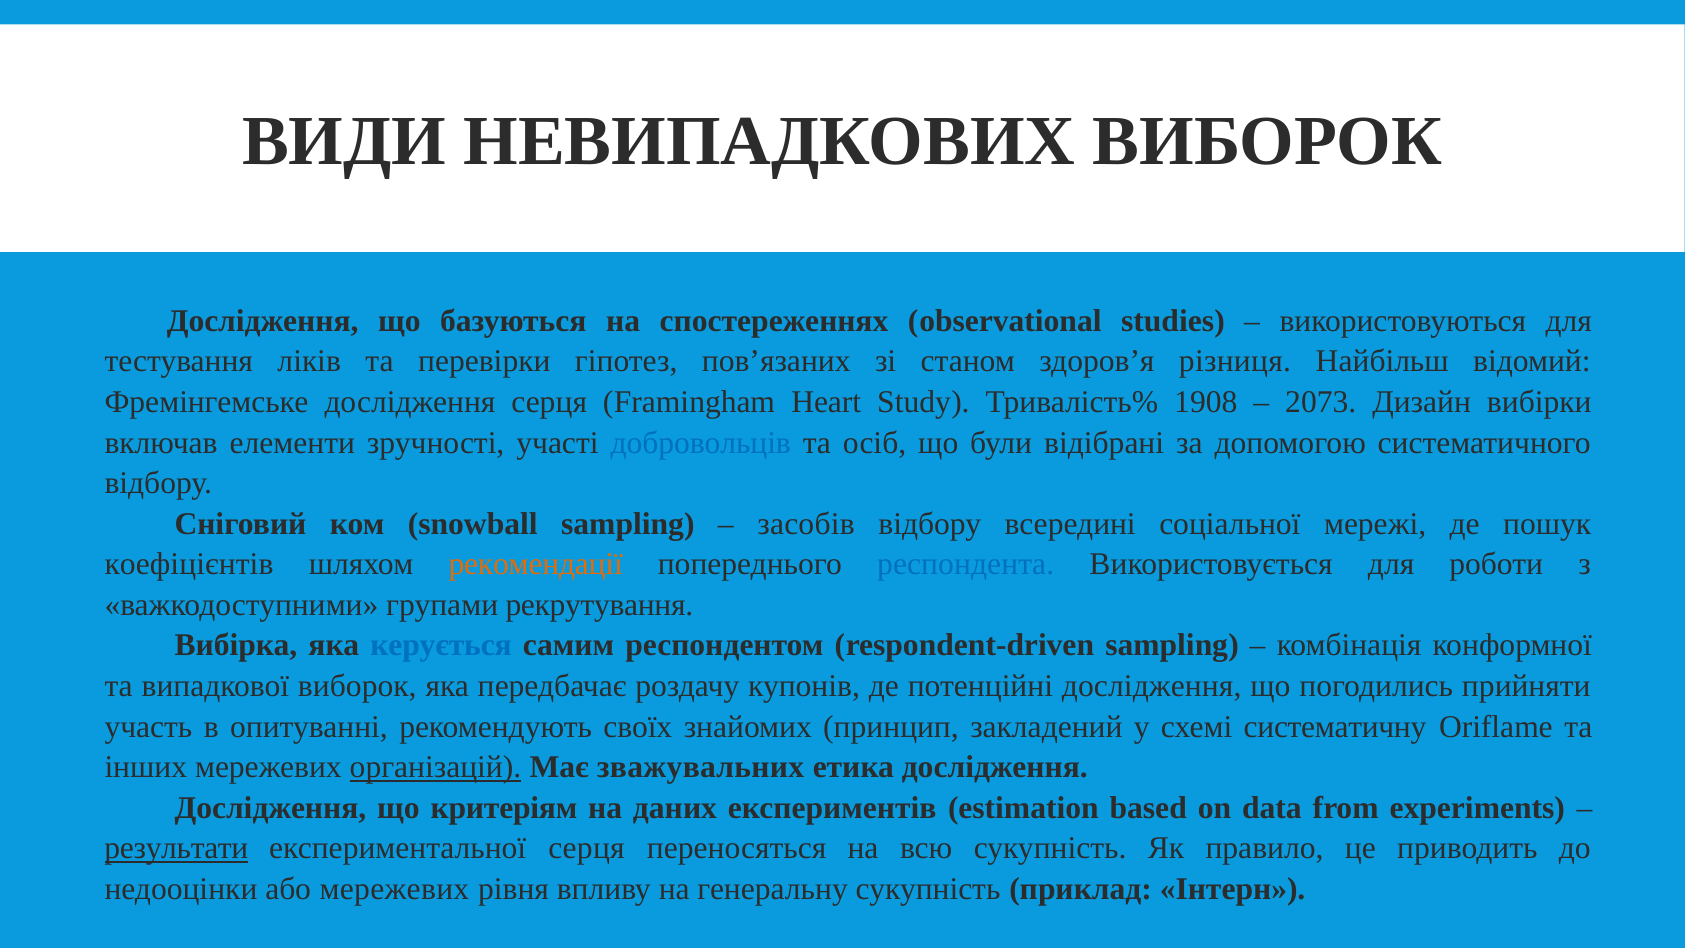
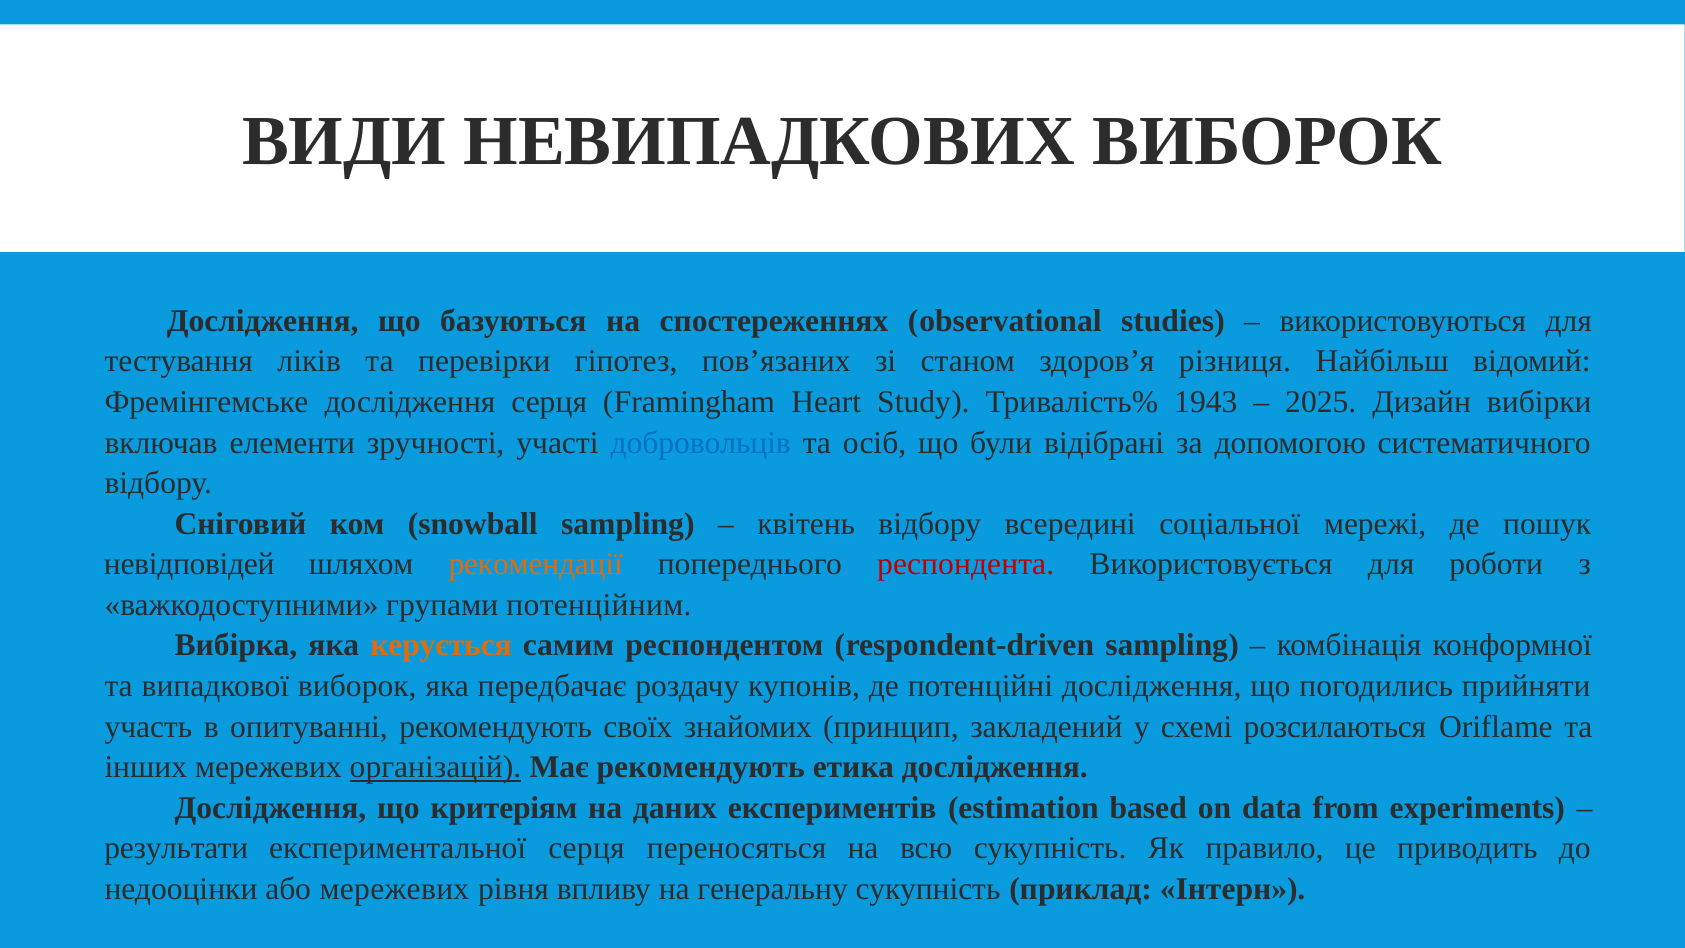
1908: 1908 -> 1943
2073: 2073 -> 2025
засобів: засобів -> квітень
коефіцієнтів: коефіцієнтів -> невідповідей
респондента colour: blue -> red
рекрутування: рекрутування -> потенційним
керується colour: blue -> orange
систематичну: систематичну -> розсилаються
Має зважувальних: зважувальних -> рекомендують
результати underline: present -> none
